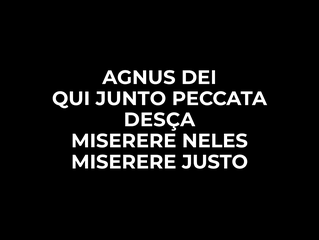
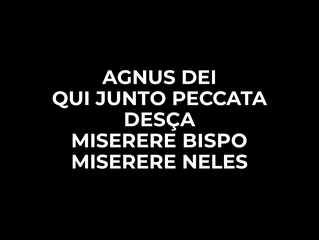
NELES: NELES -> BISPO
JUSTO: JUSTO -> NELES
